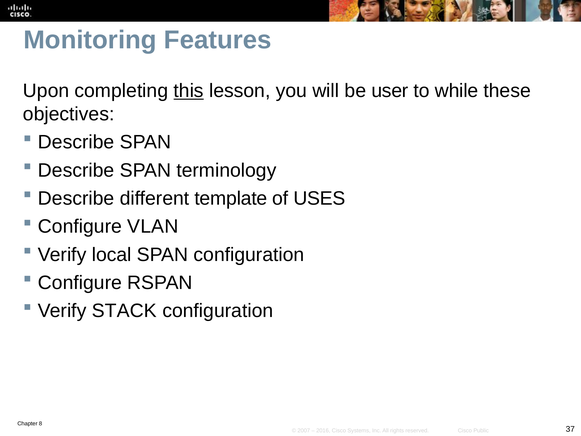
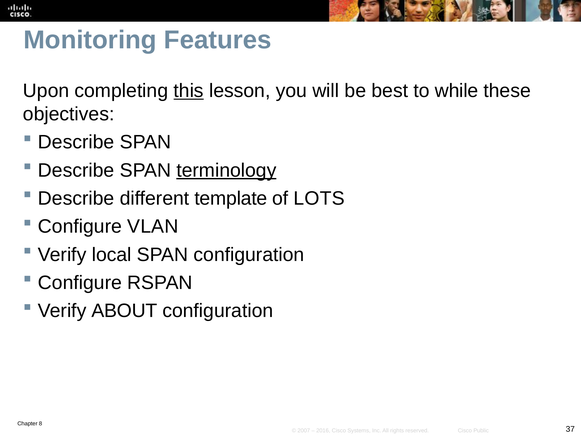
user: user -> best
terminology underline: none -> present
USES: USES -> LOTS
STACK: STACK -> ABOUT
